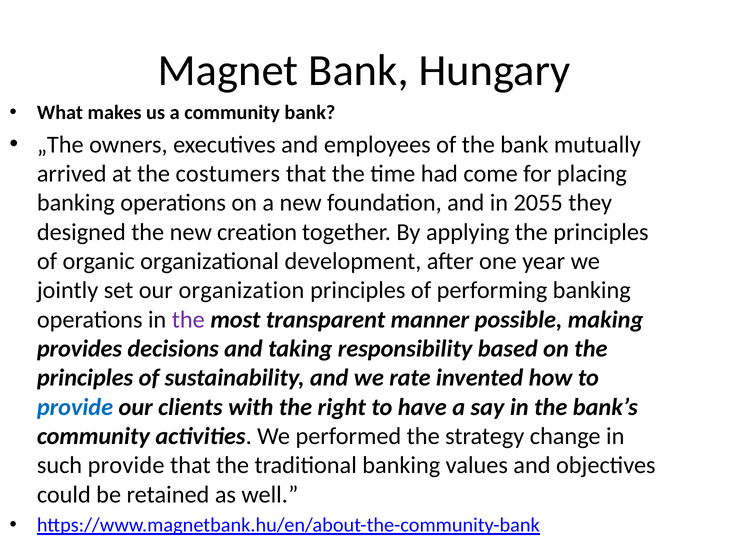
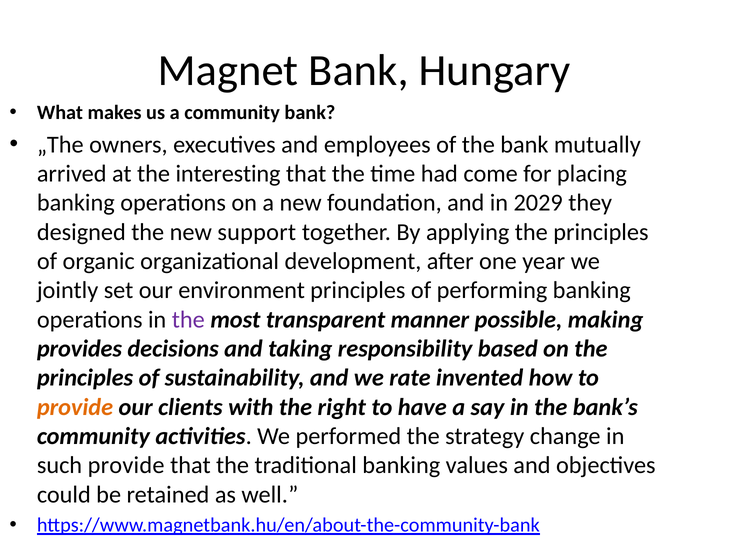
costumers: costumers -> interesting
2055: 2055 -> 2029
creation: creation -> support
organization: organization -> environment
provide at (75, 407) colour: blue -> orange
